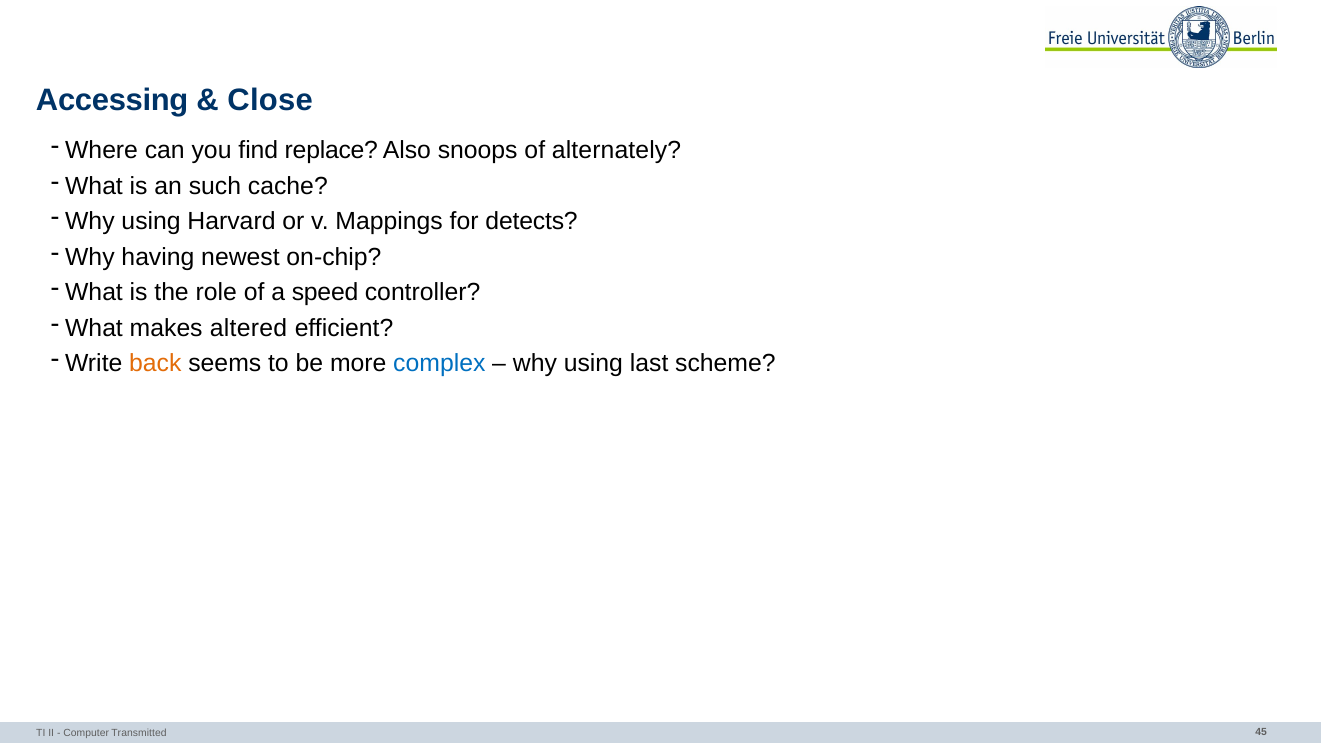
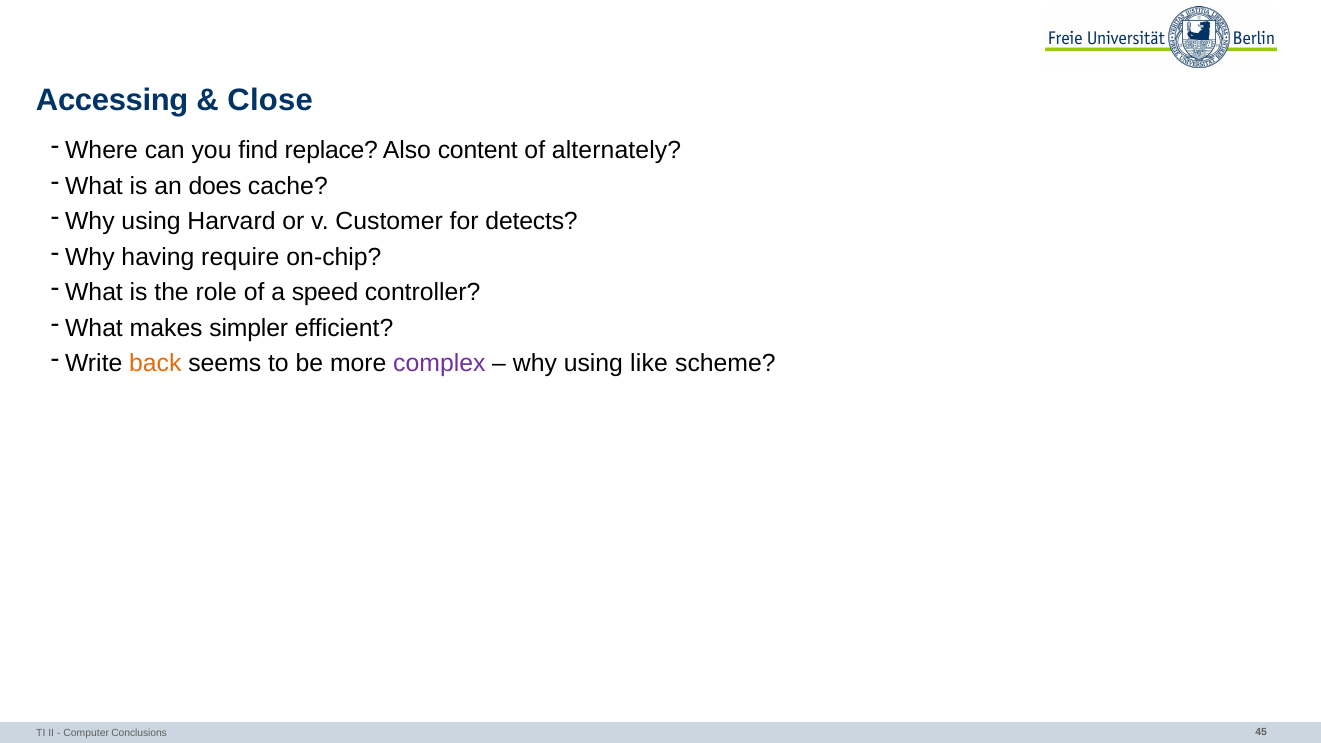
snoops: snoops -> content
such: such -> does
Mappings: Mappings -> Customer
newest: newest -> require
altered: altered -> simpler
complex colour: blue -> purple
last: last -> like
Transmitted: Transmitted -> Conclusions
